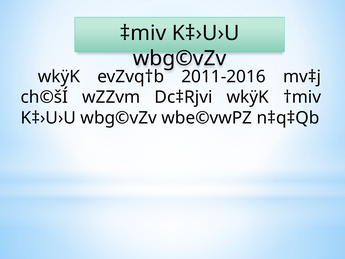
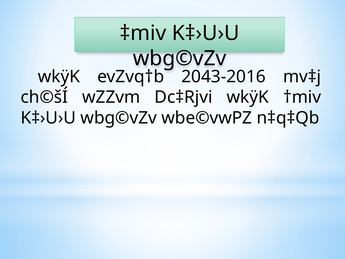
2011-2016: 2011-2016 -> 2043-2016
